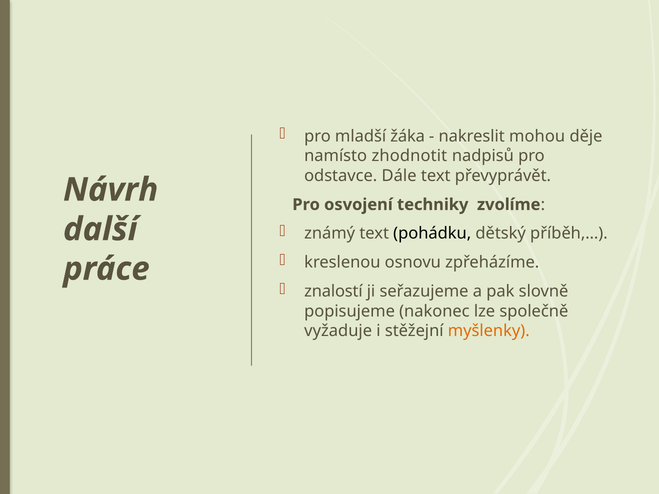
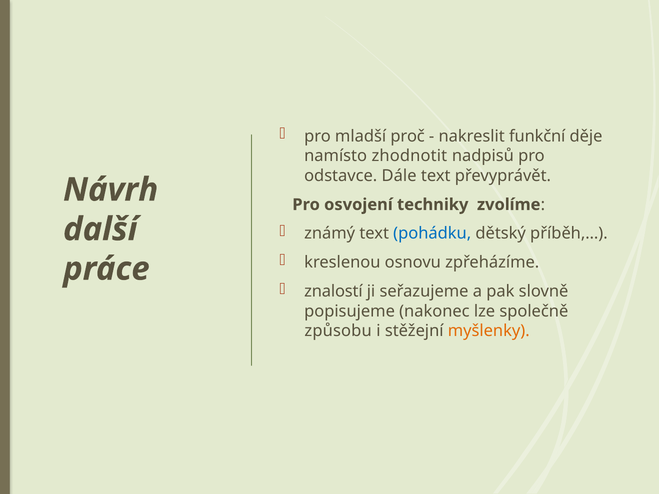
žáka: žáka -> proč
mohou: mohou -> funkční
pohádku colour: black -> blue
vyžaduje: vyžaduje -> způsobu
